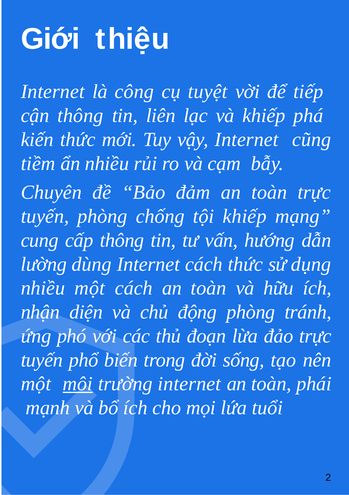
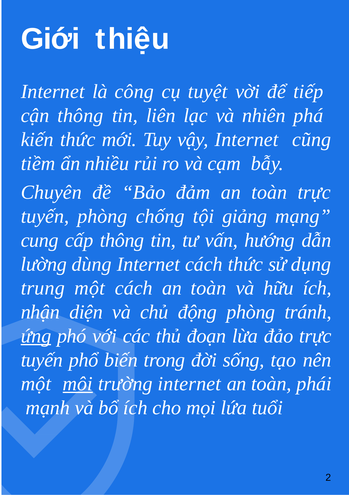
và khiếp: khiếp -> nhiên
tội khiếp: khiếp -> giảng
nhiều at (43, 288): nhiều -> trung
ứng underline: none -> present
